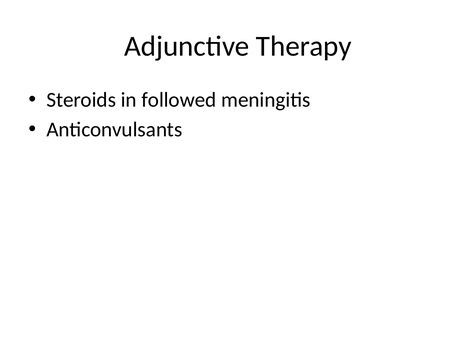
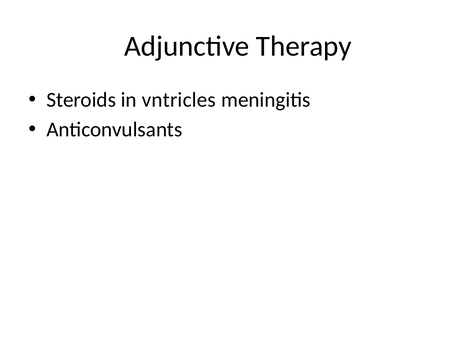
followed: followed -> vntricles
